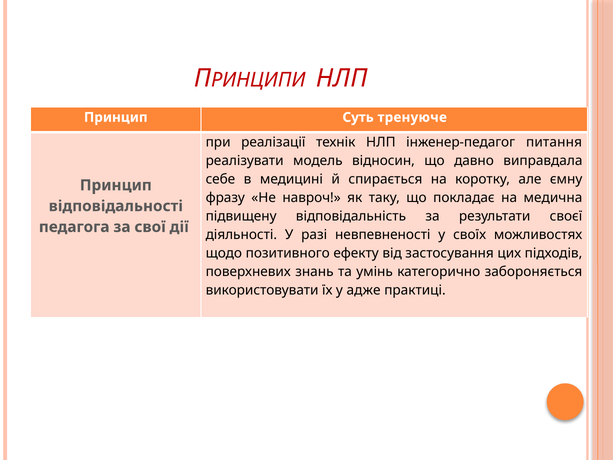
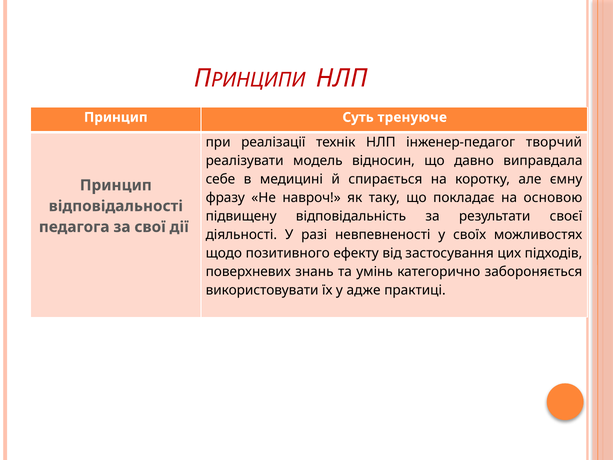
питання: питання -> творчий
медична: медична -> основою
